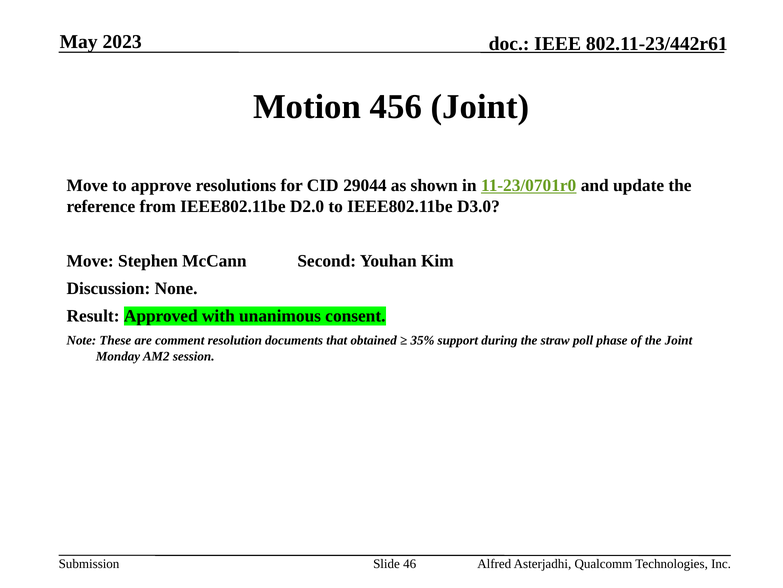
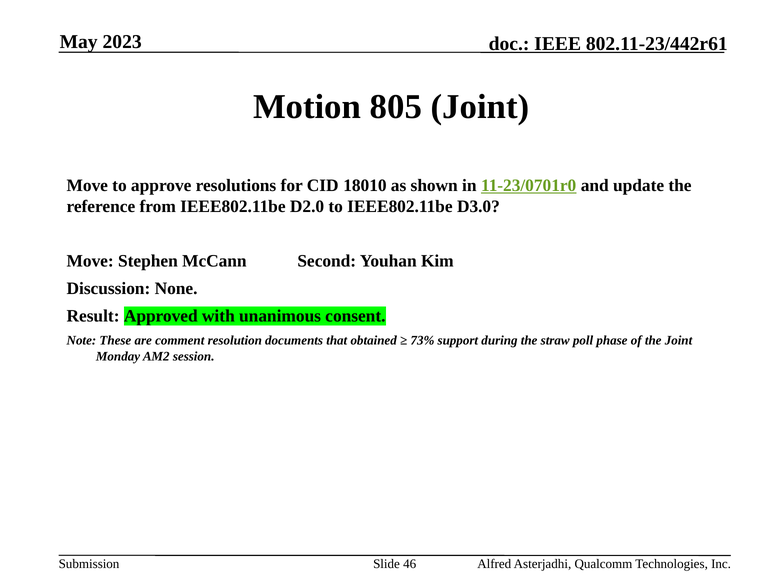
456: 456 -> 805
29044: 29044 -> 18010
35%: 35% -> 73%
